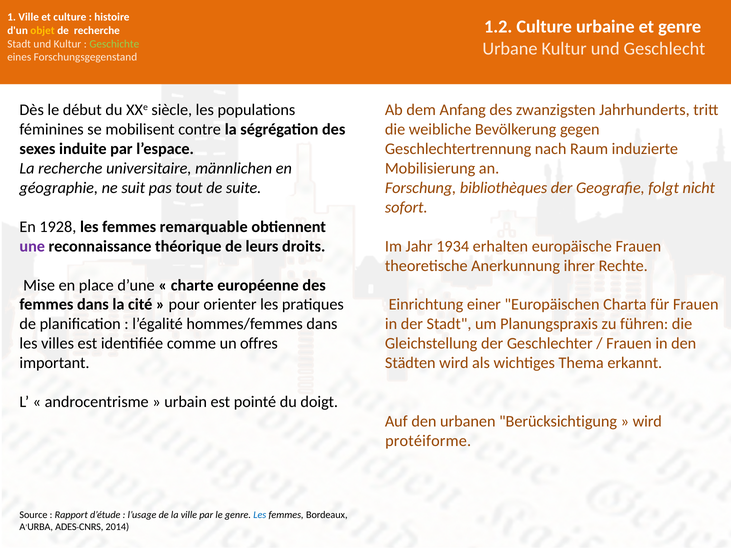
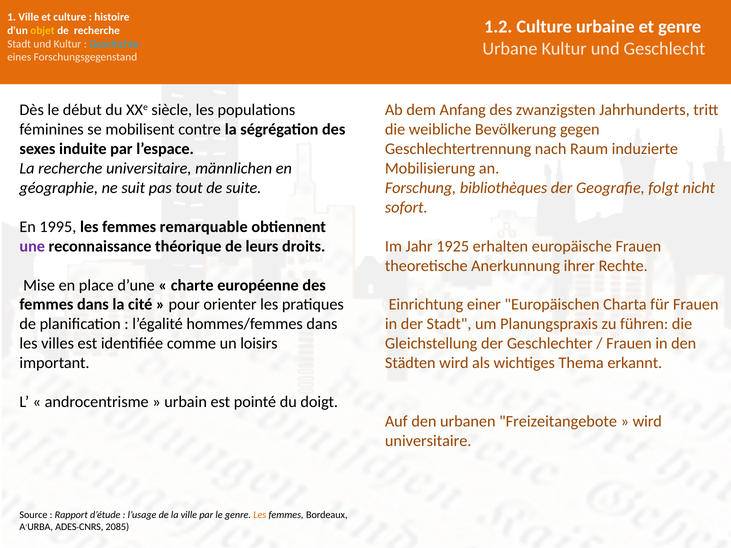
Geschichte colour: light green -> light blue
1928: 1928 -> 1995
1934: 1934 -> 1925
offres: offres -> loisirs
Berücksichtigung: Berücksichtigung -> Freizeitangebote
protéiforme at (428, 441): protéiforme -> universitaire
Les at (260, 515) colour: blue -> orange
2014: 2014 -> 2085
